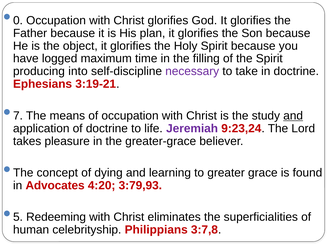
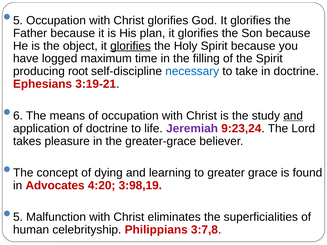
0 at (18, 20): 0 -> 5
glorifies at (131, 46) underline: none -> present
into: into -> root
necessary colour: purple -> blue
7: 7 -> 6
3:79,93: 3:79,93 -> 3:98,19
Redeeming: Redeeming -> Malfunction
